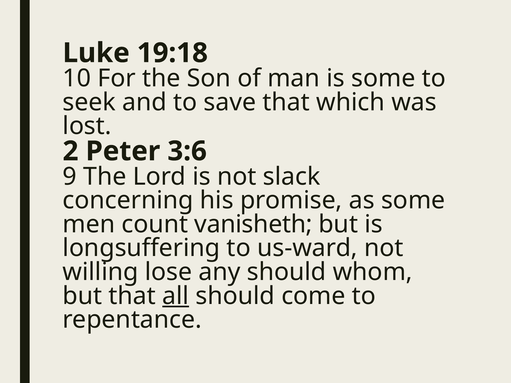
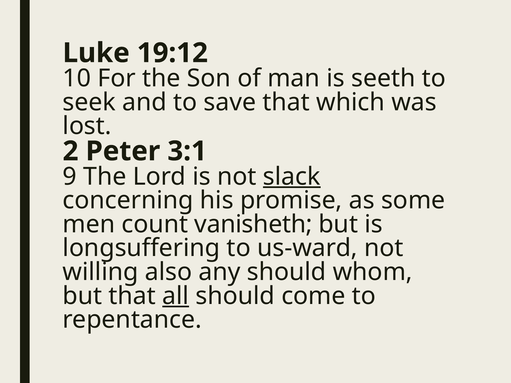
19:18: 19:18 -> 19:12
is some: some -> seeth
3:6: 3:6 -> 3:1
slack underline: none -> present
lose: lose -> also
